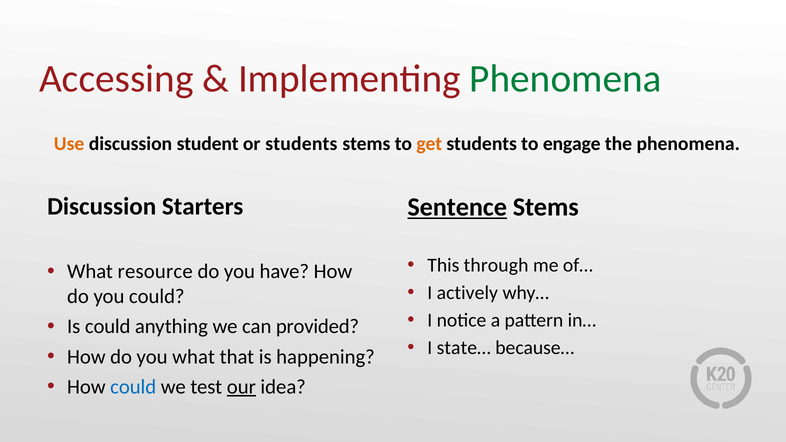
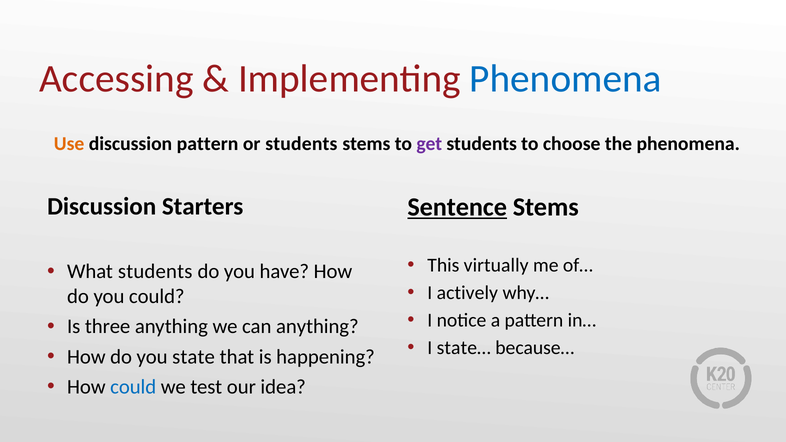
Phenomena at (566, 79) colour: green -> blue
discussion student: student -> pattern
get colour: orange -> purple
engage: engage -> choose
through: through -> virtually
What resource: resource -> students
Is could: could -> three
can provided: provided -> anything
you what: what -> state
our underline: present -> none
